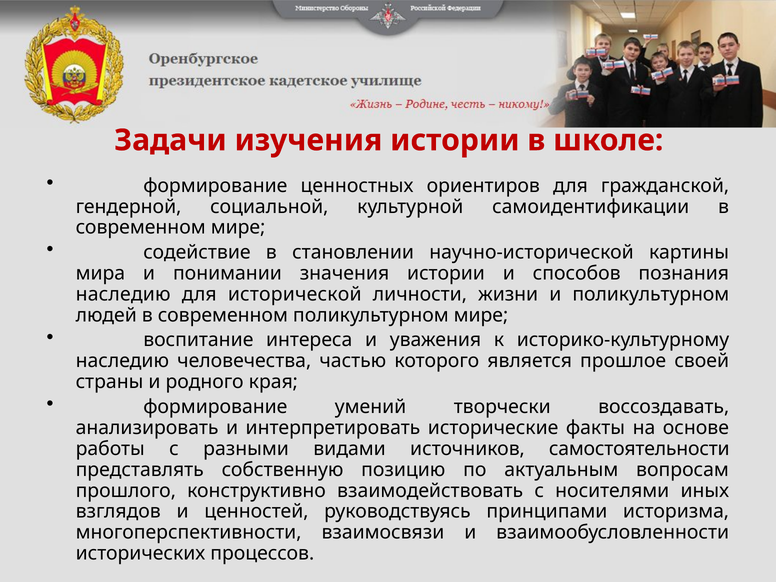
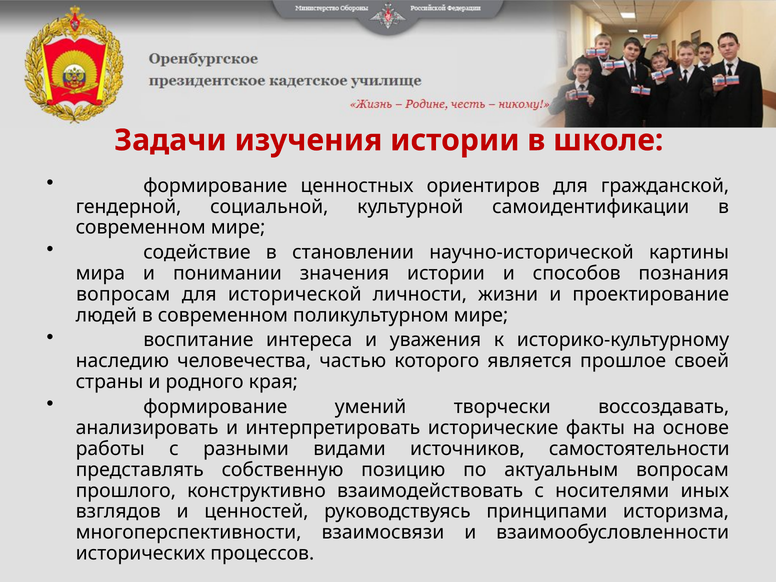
наследию at (123, 294): наследию -> вопросам
и поликультурном: поликультурном -> проектирование
